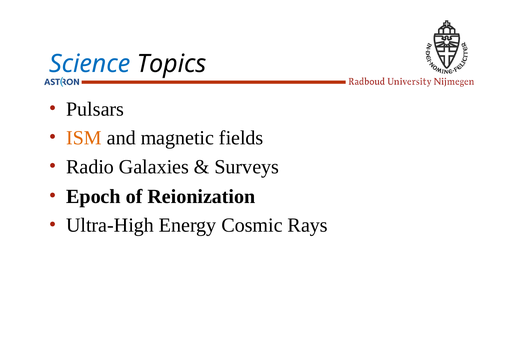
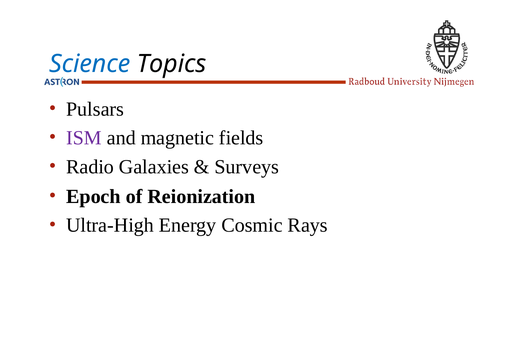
ISM colour: orange -> purple
